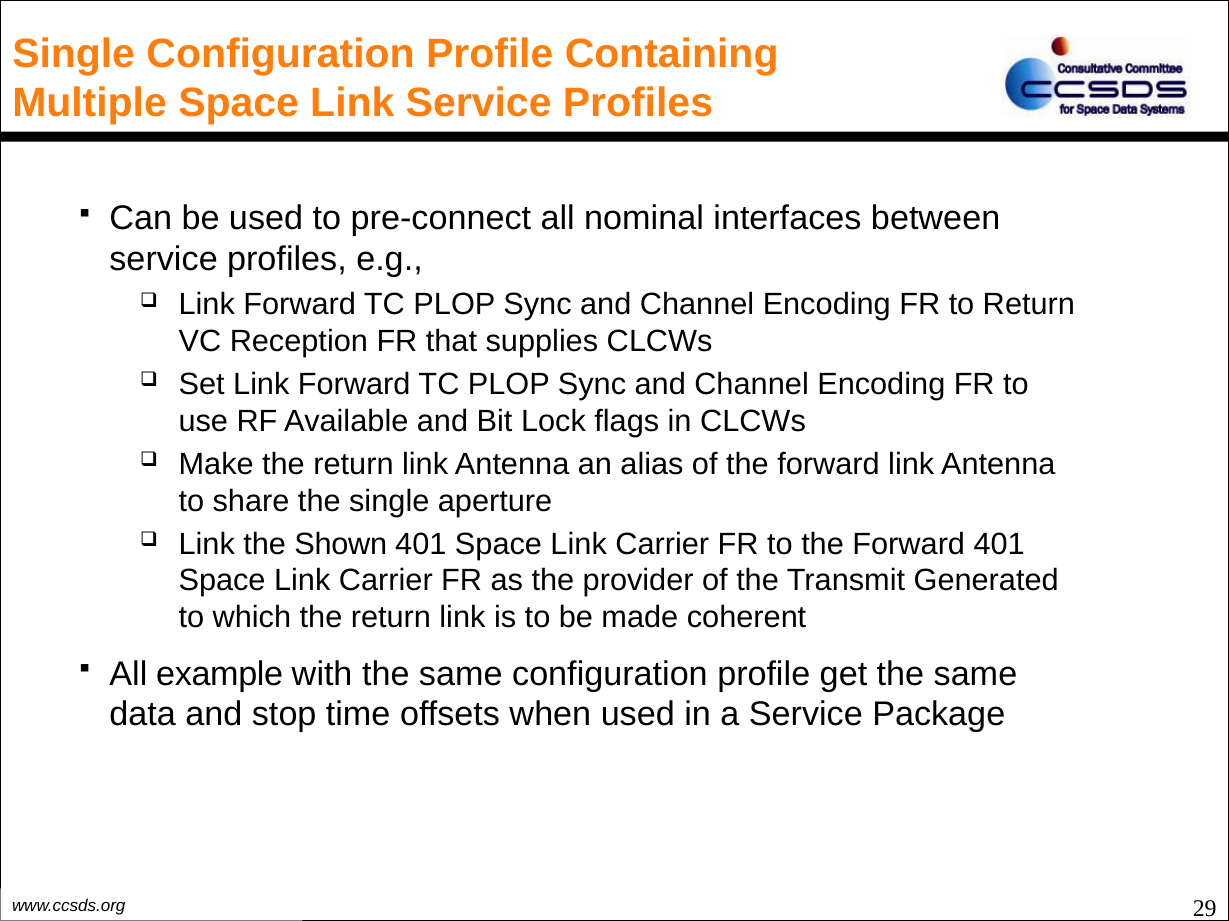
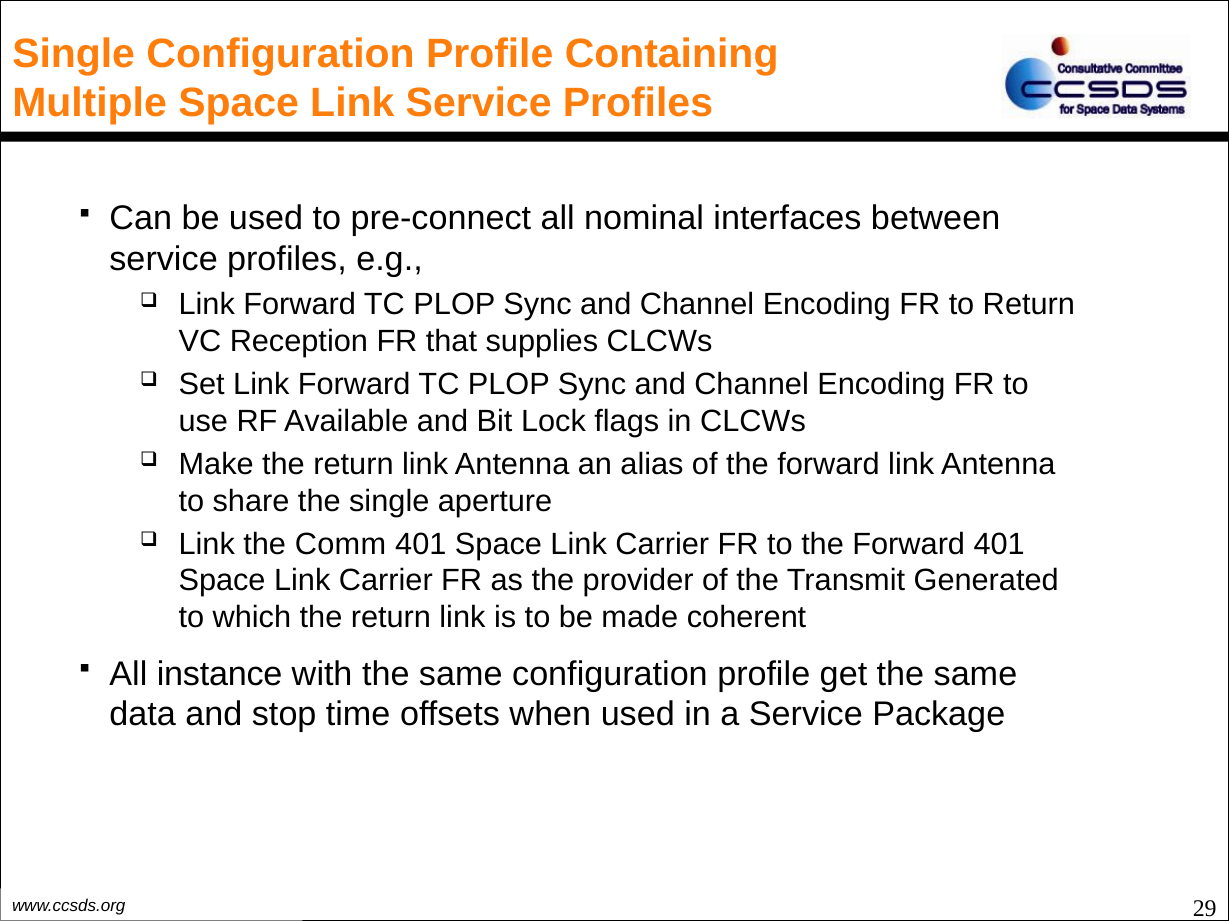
Shown: Shown -> Comm
example: example -> instance
